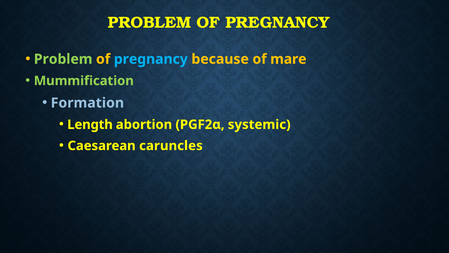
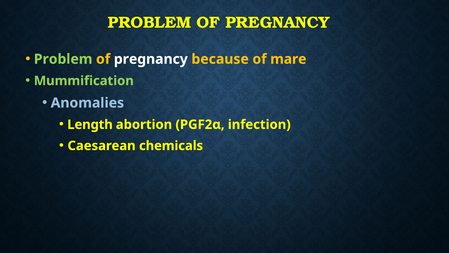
pregnancy at (151, 59) colour: light blue -> white
Formation: Formation -> Anomalies
systemic: systemic -> infection
caruncles: caruncles -> chemicals
